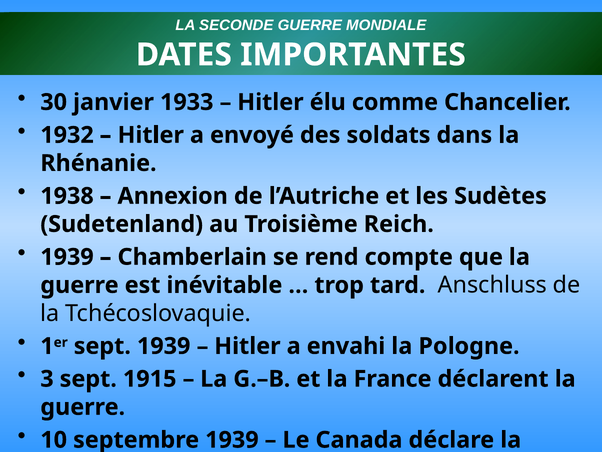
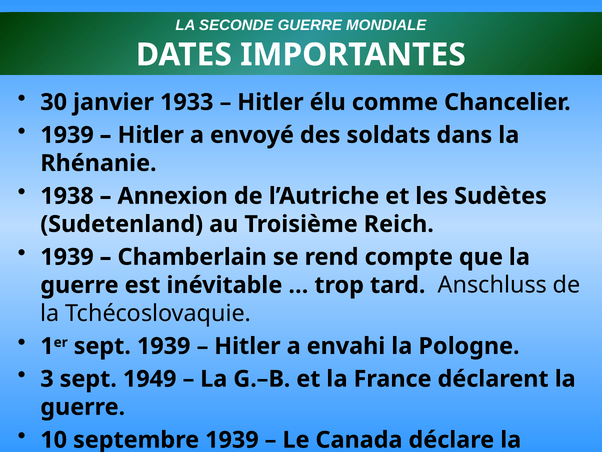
1932 at (67, 135): 1932 -> 1939
1915: 1915 -> 1949
